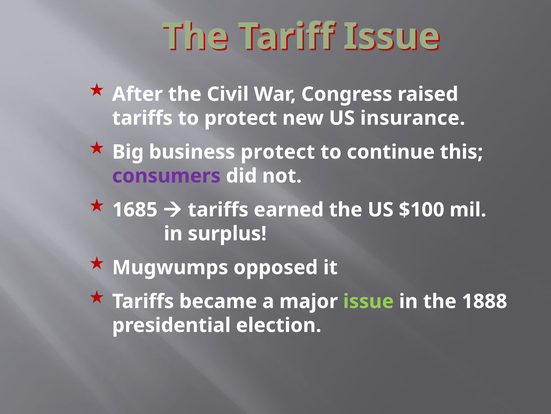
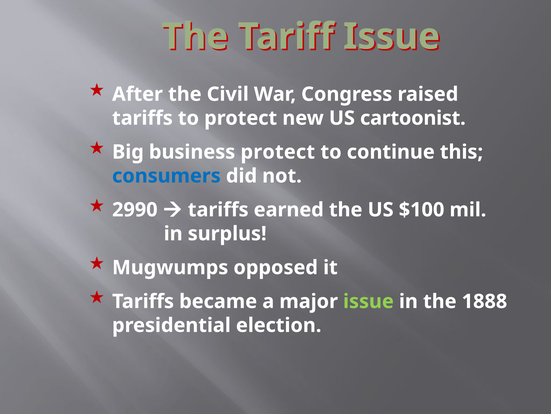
insurance: insurance -> cartoonist
consumers colour: purple -> blue
1685: 1685 -> 2990
